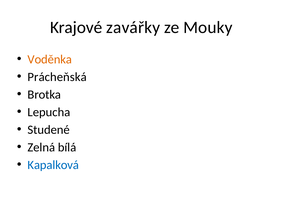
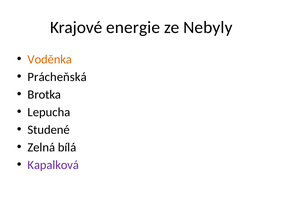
zavářky: zavářky -> energie
Mouky: Mouky -> Nebyly
Kapalková colour: blue -> purple
